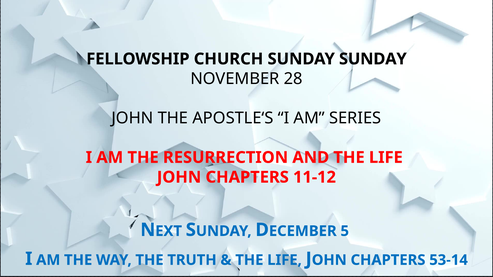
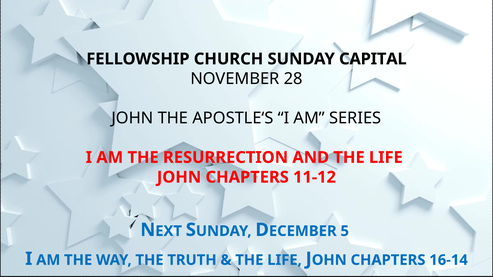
SUNDAY SUNDAY: SUNDAY -> CAPITAL
53-14: 53-14 -> 16-14
